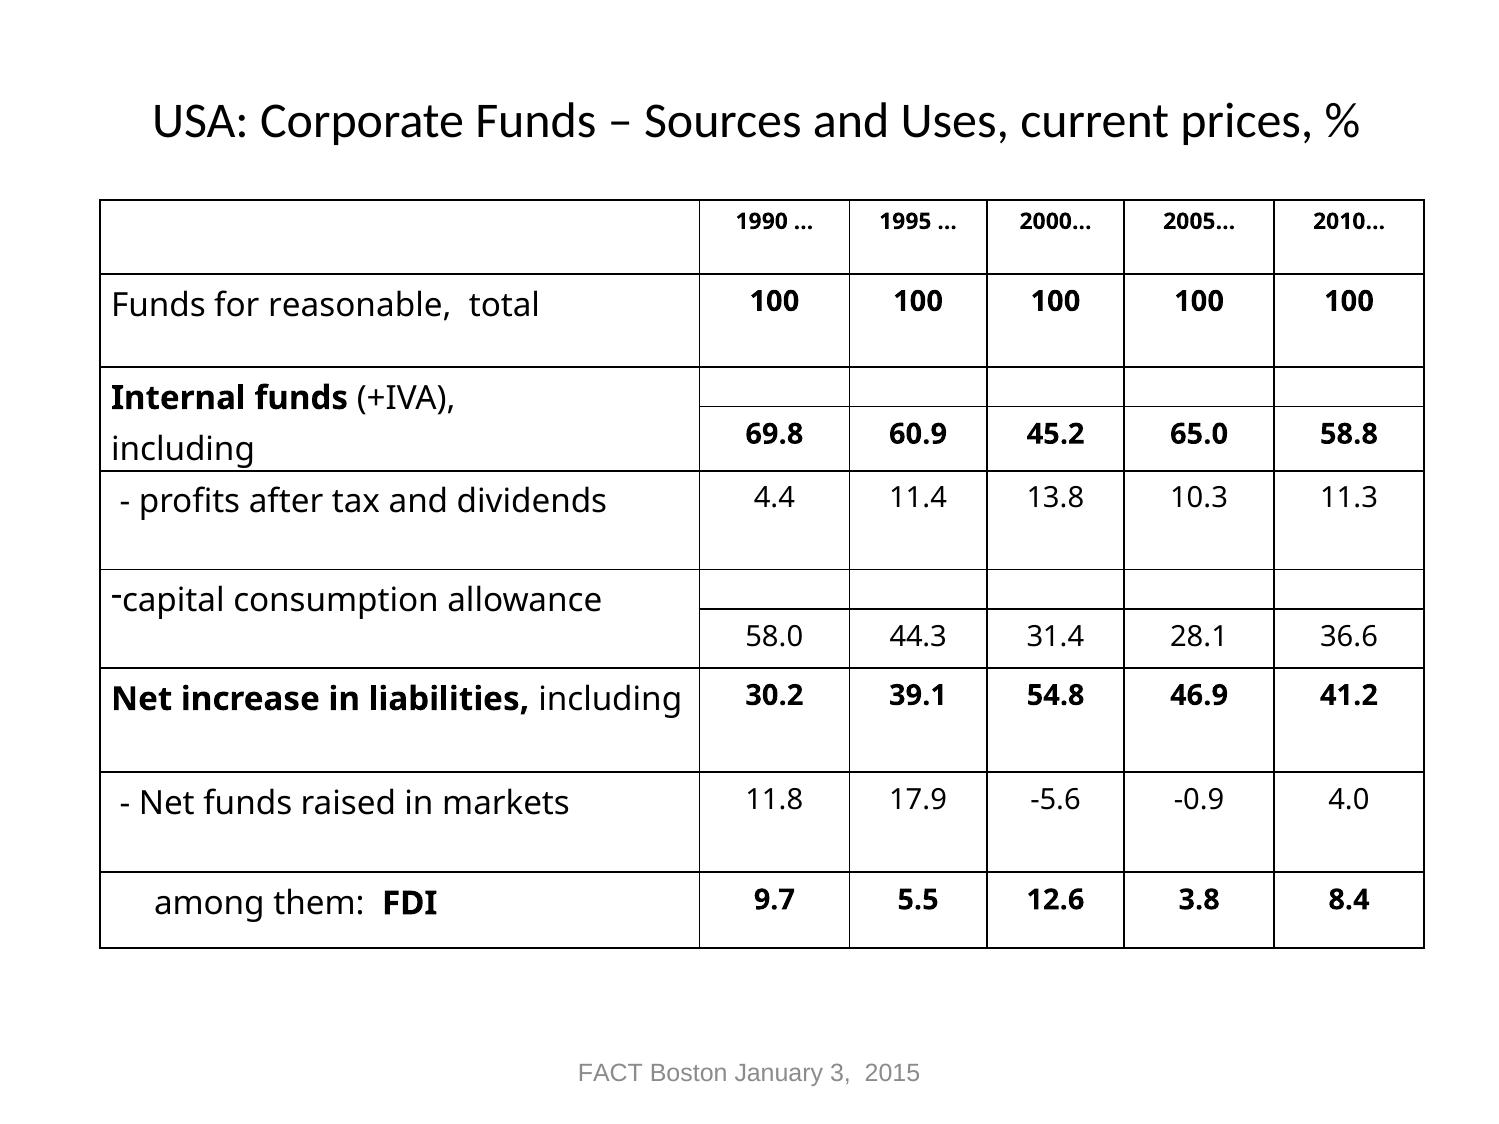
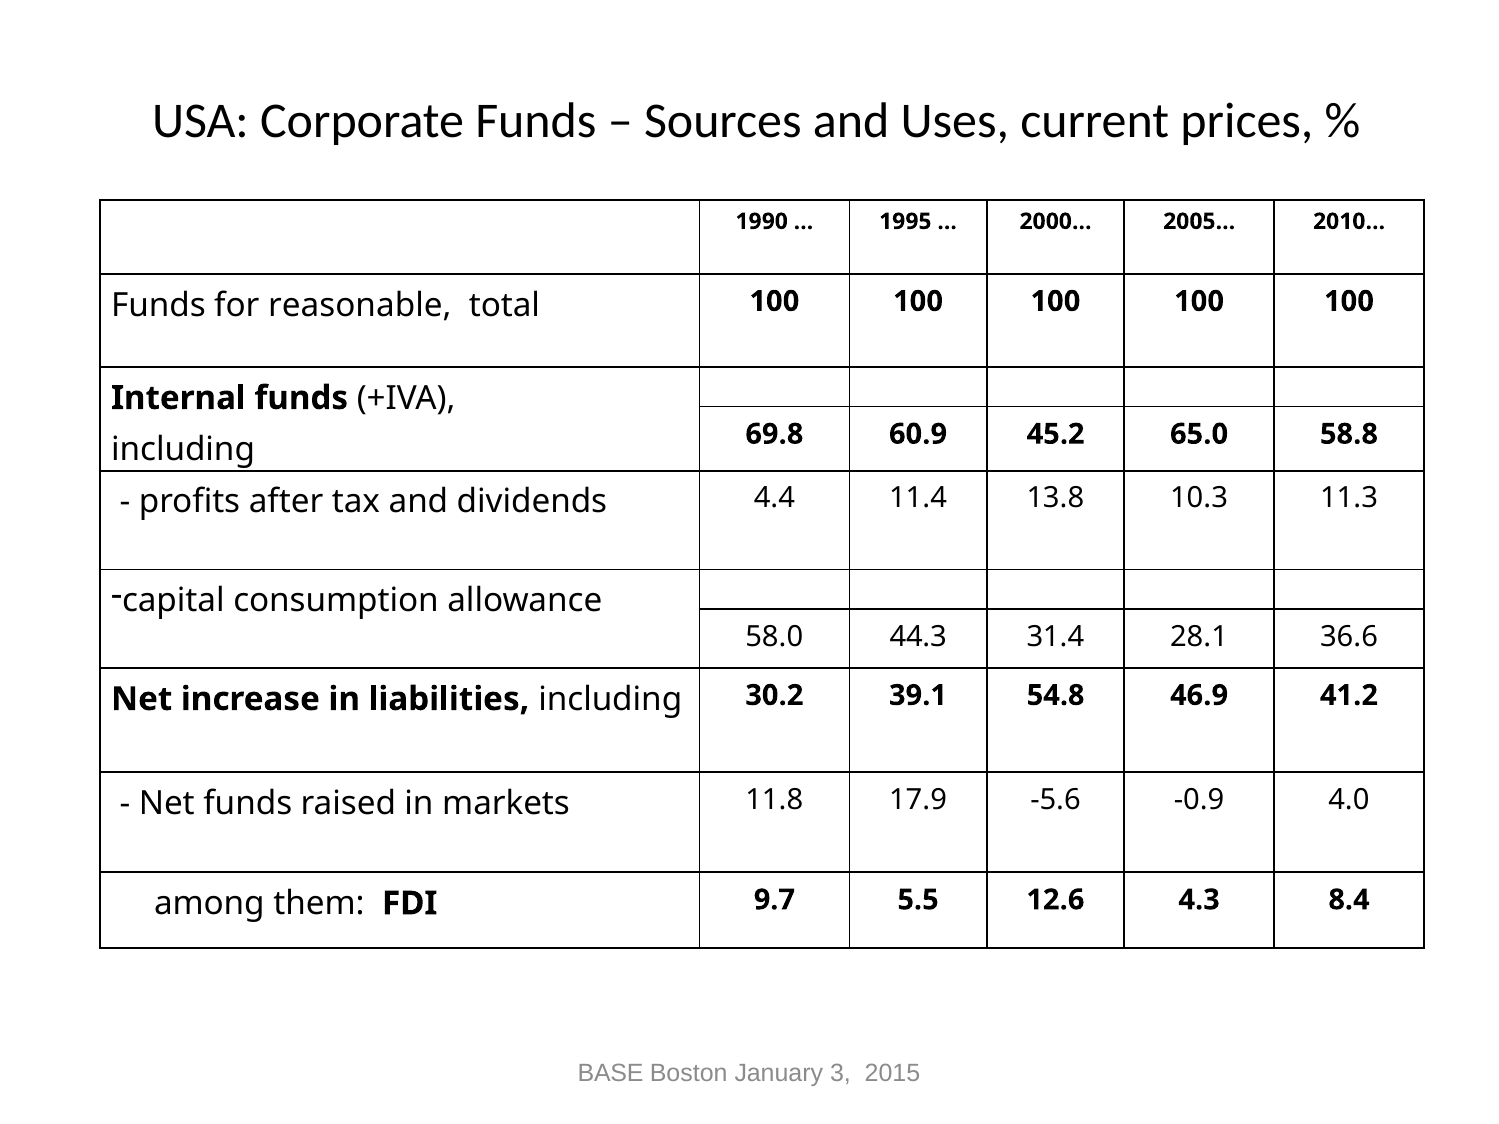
3.8: 3.8 -> 4.3
FACT: FACT -> BASE
